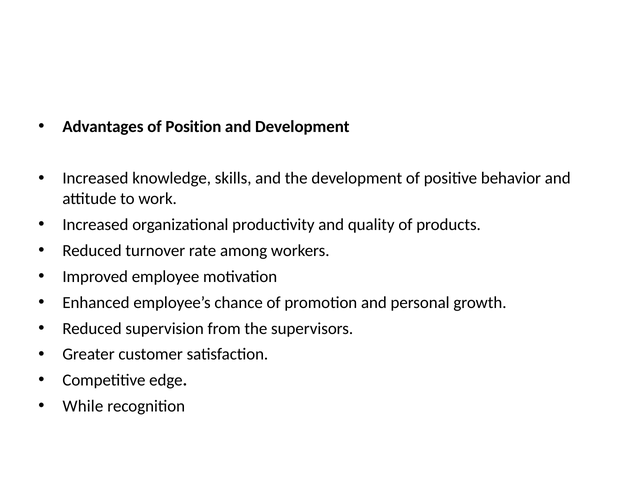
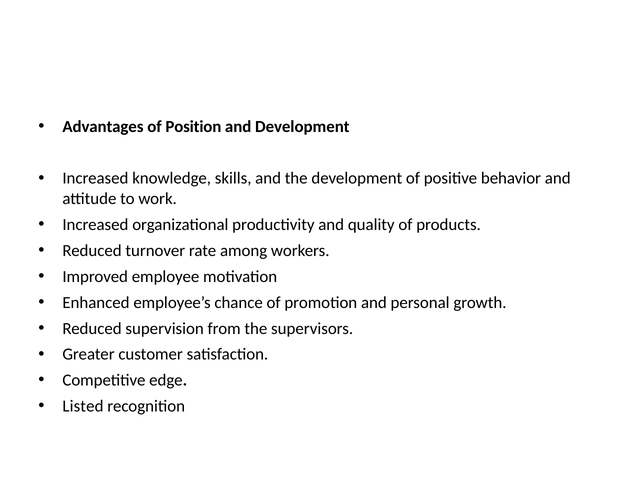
While: While -> Listed
